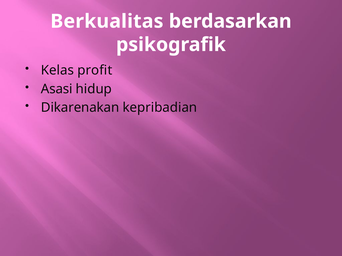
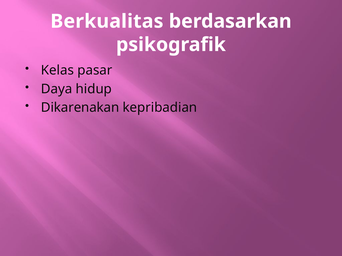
profit: profit -> pasar
Asasi: Asasi -> Daya
